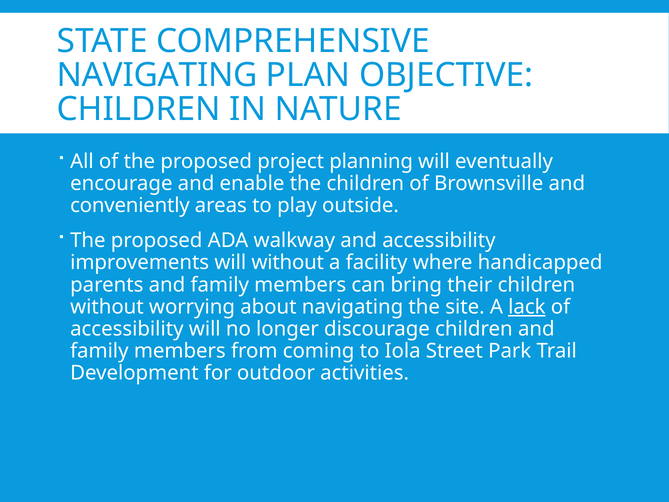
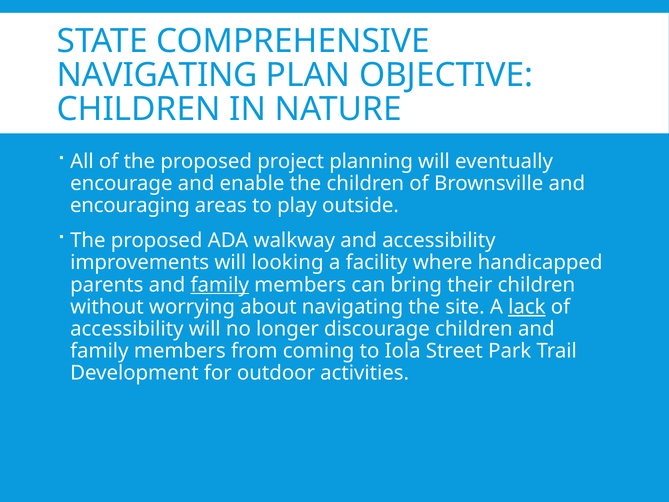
conveniently: conveniently -> encouraging
will without: without -> looking
family at (220, 285) underline: none -> present
